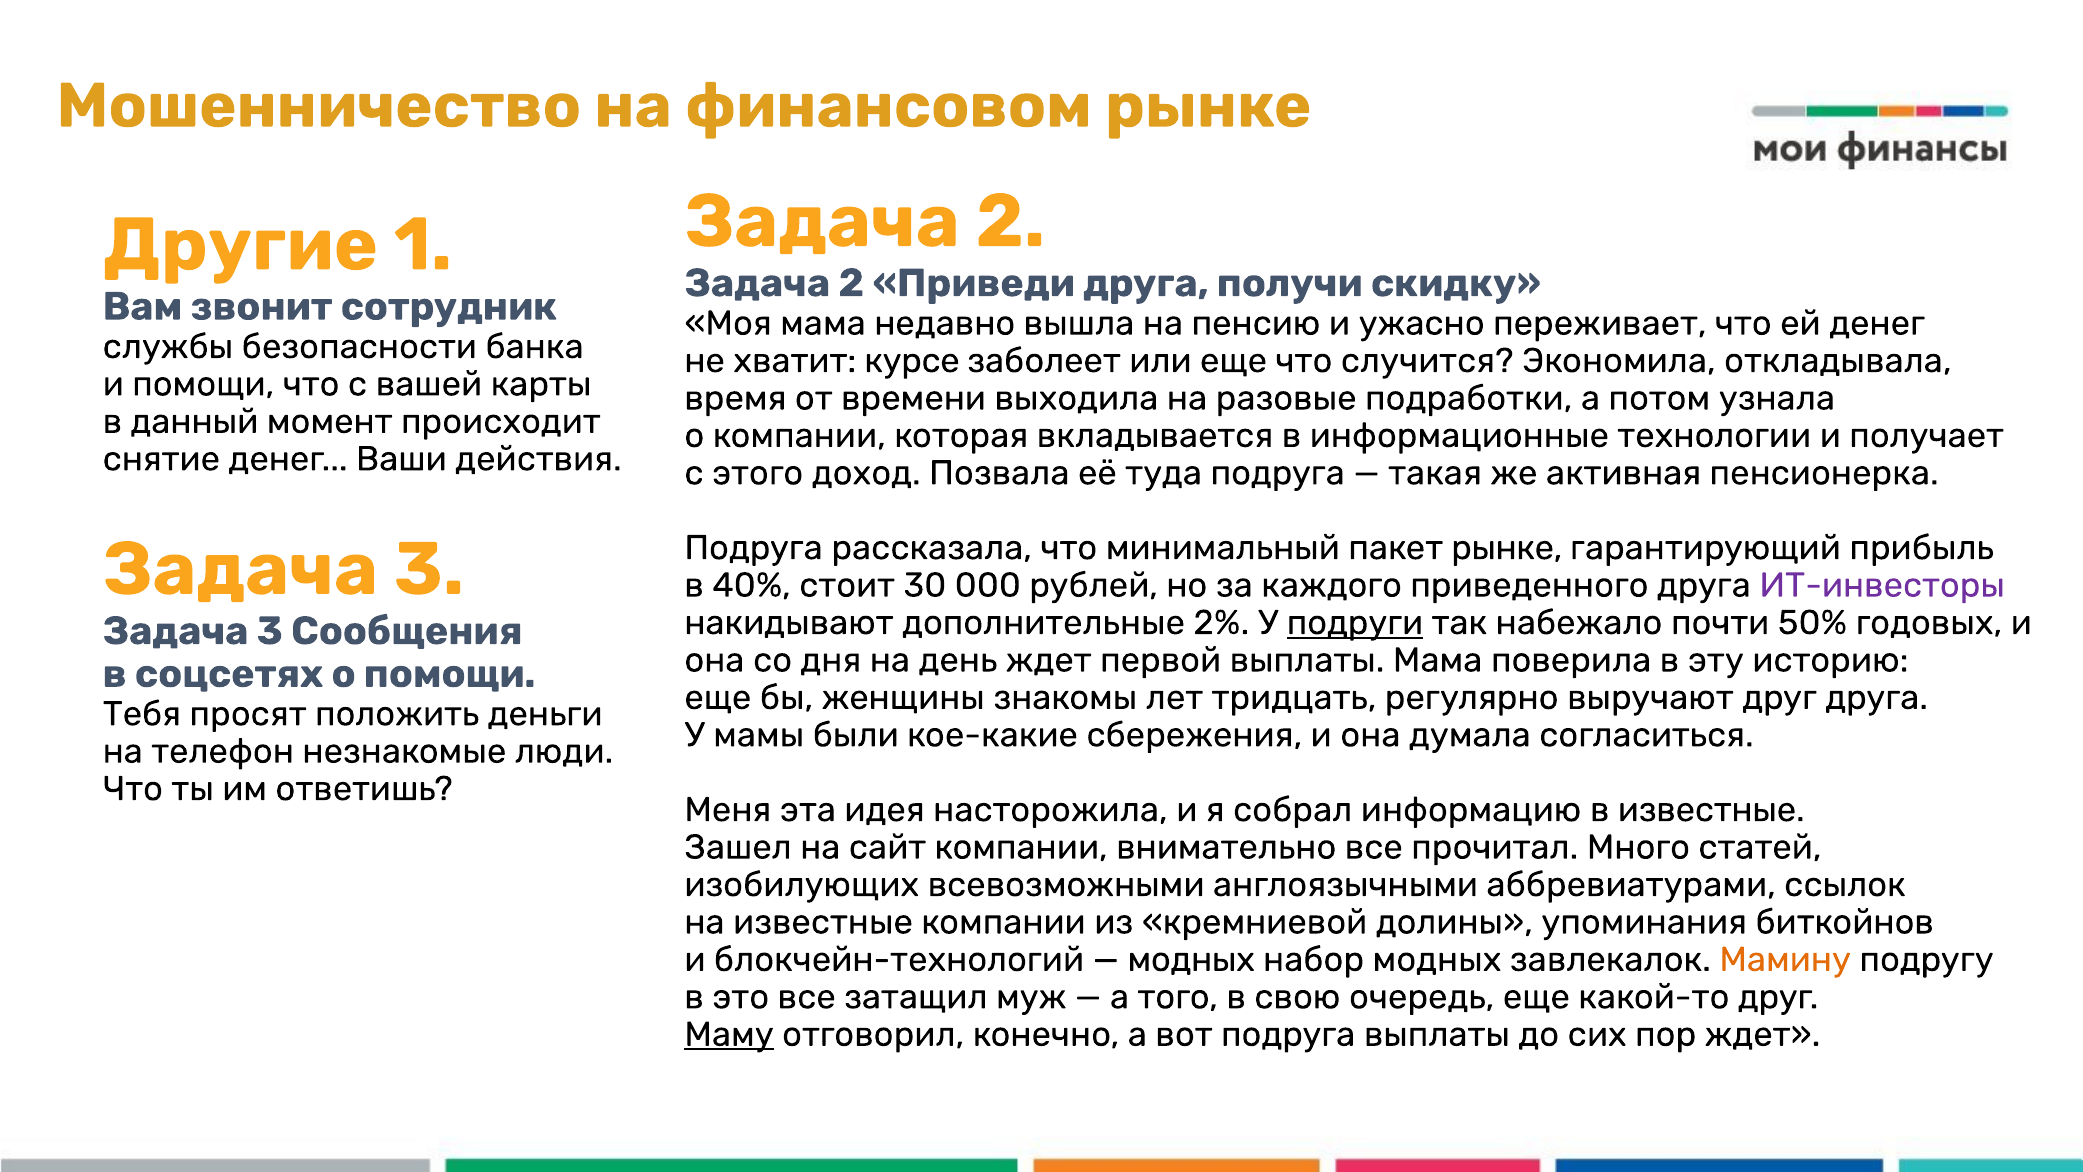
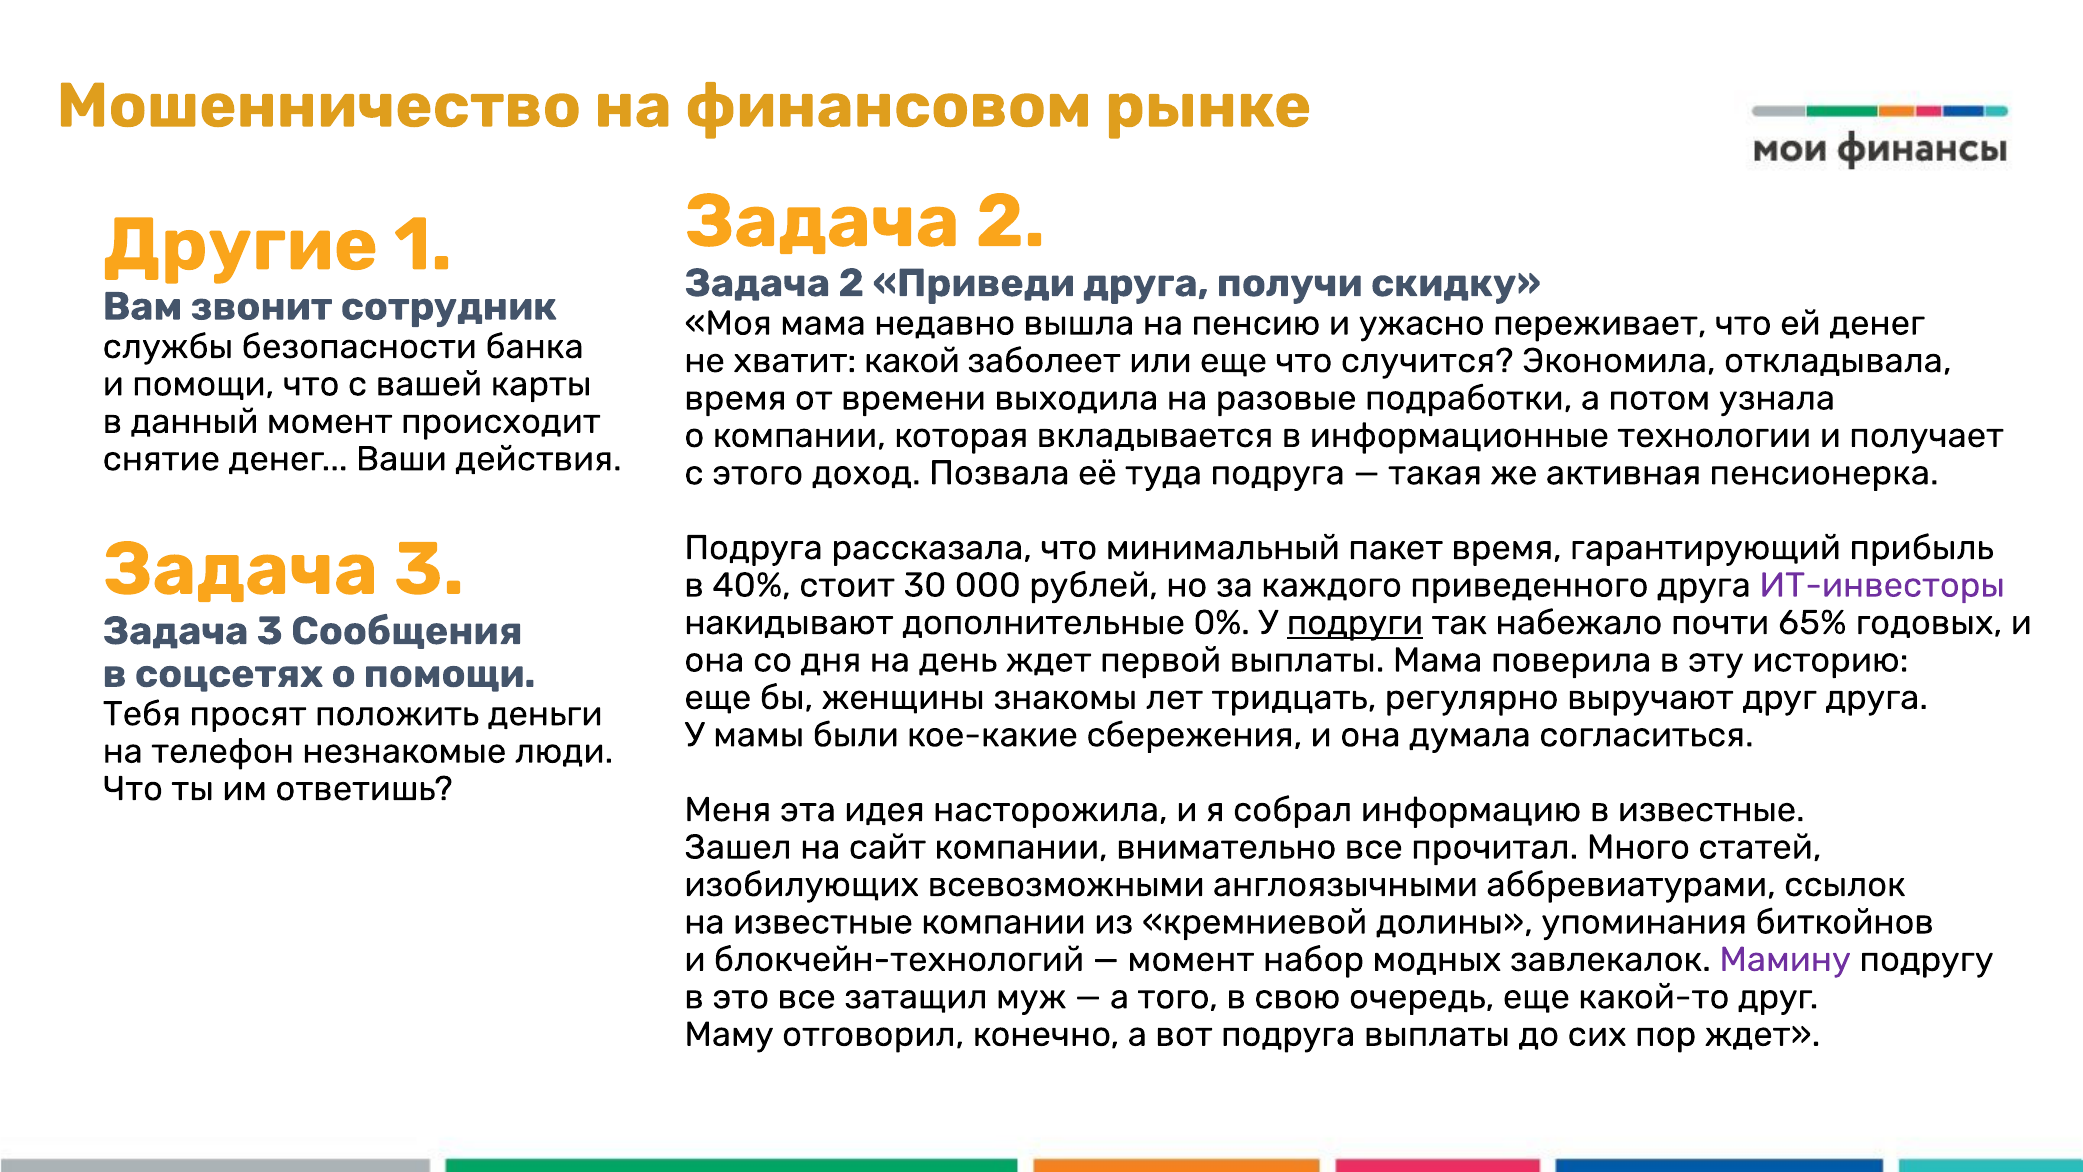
курсе: курсе -> какой
пакет рынке: рынке -> время
2%: 2% -> 0%
50%: 50% -> 65%
модных at (1191, 959): модных -> момент
Мамину colour: orange -> purple
Маму underline: present -> none
